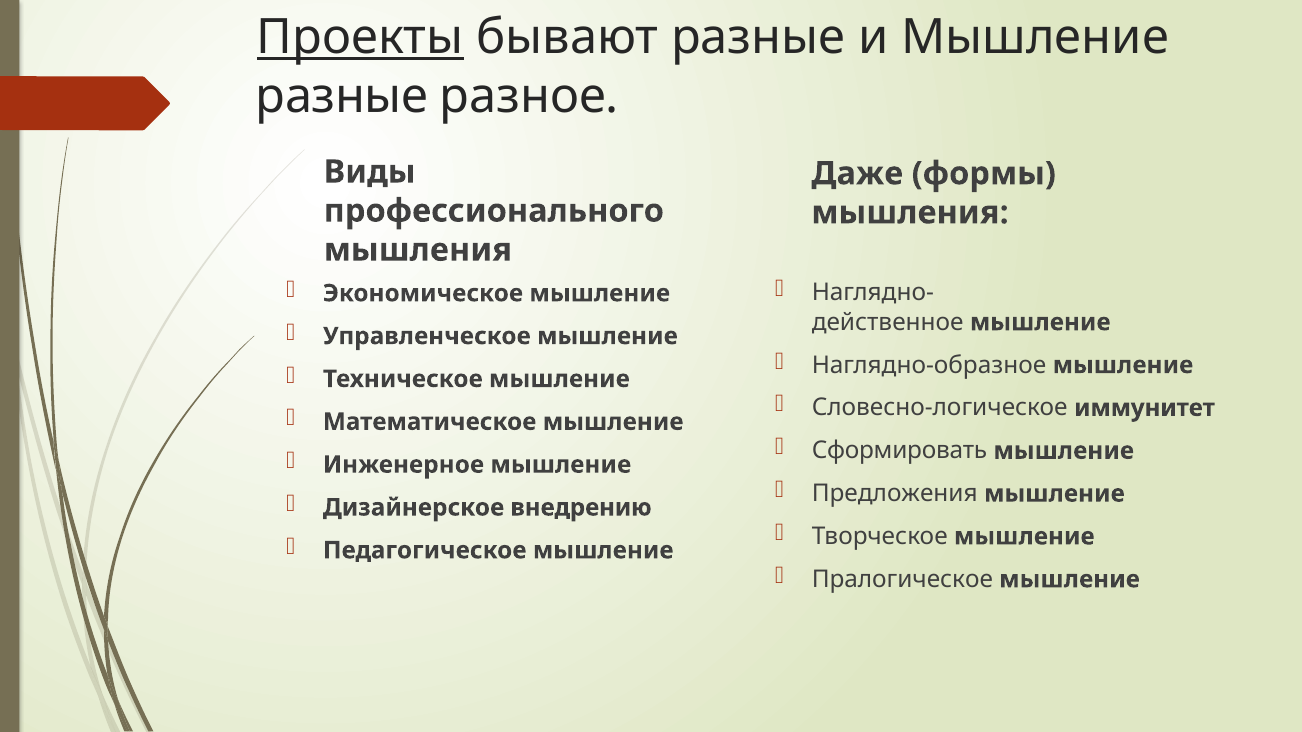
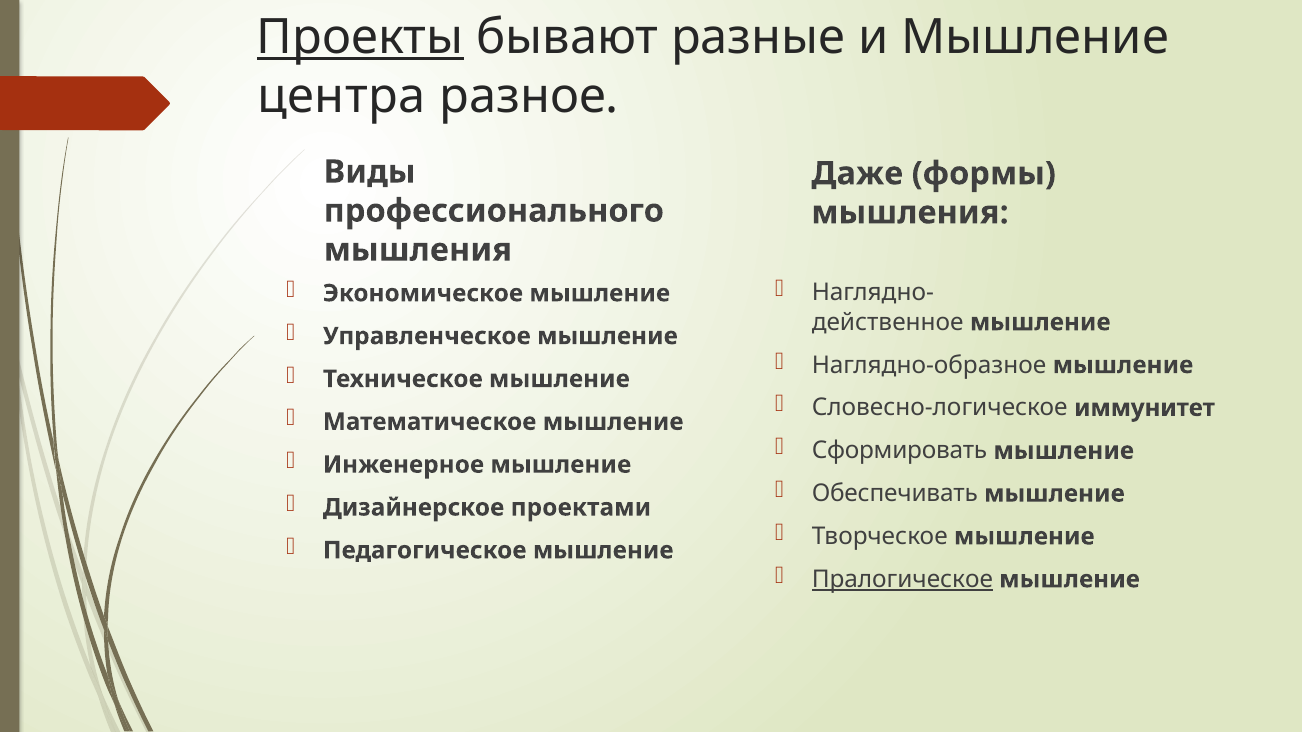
разные at (342, 96): разные -> центра
Предложения: Предложения -> Обеспечивать
внедрению: внедрению -> проектами
Пралогическое underline: none -> present
